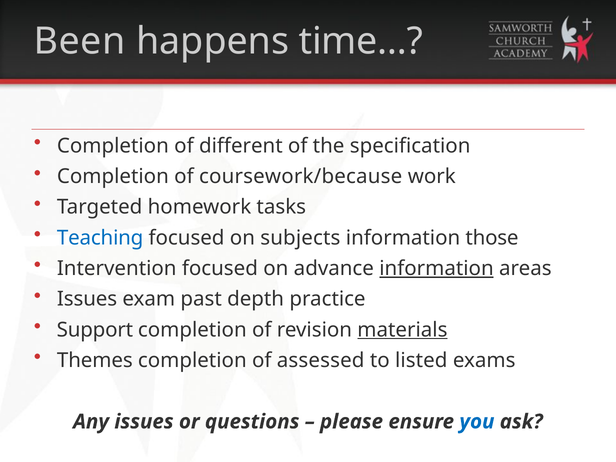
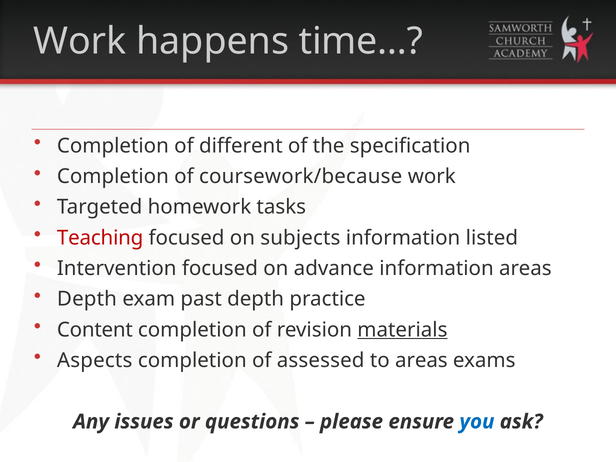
Been at (80, 41): Been -> Work
Teaching colour: blue -> red
those: those -> listed
information at (437, 268) underline: present -> none
Issues at (87, 299): Issues -> Depth
Support: Support -> Content
Themes: Themes -> Aspects
to listed: listed -> areas
